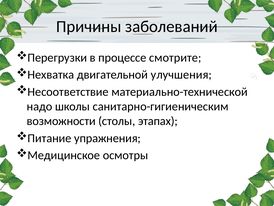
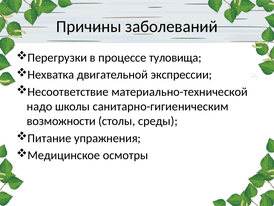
смотрите: смотрите -> туловища
улучшения: улучшения -> экспрессии
этапах: этапах -> среды
